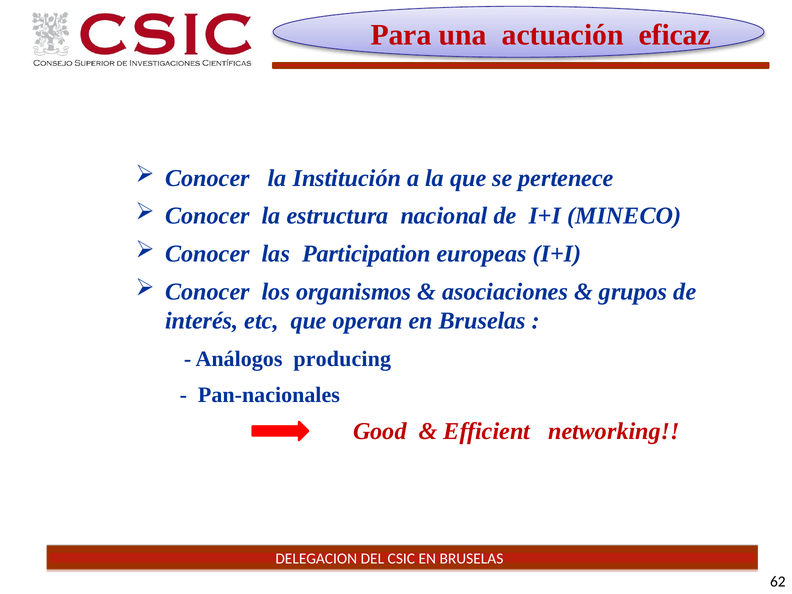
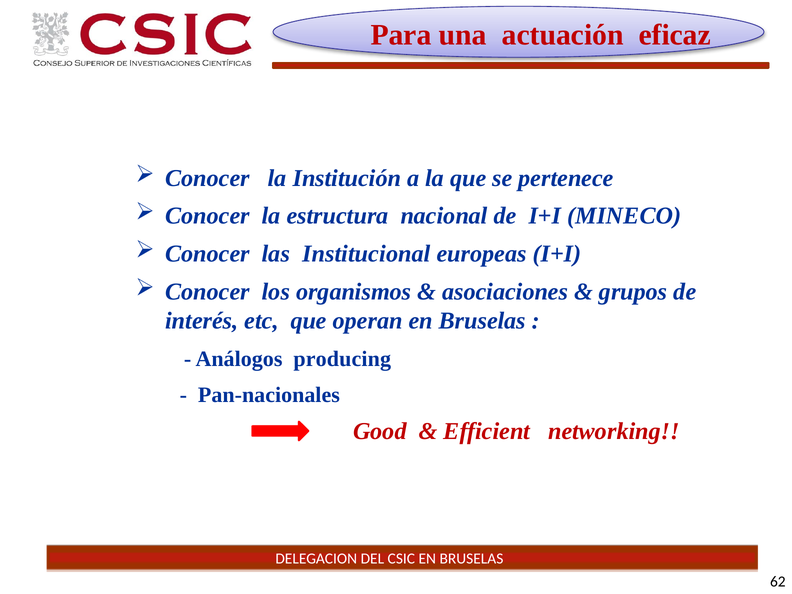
Participation: Participation -> Institucional
